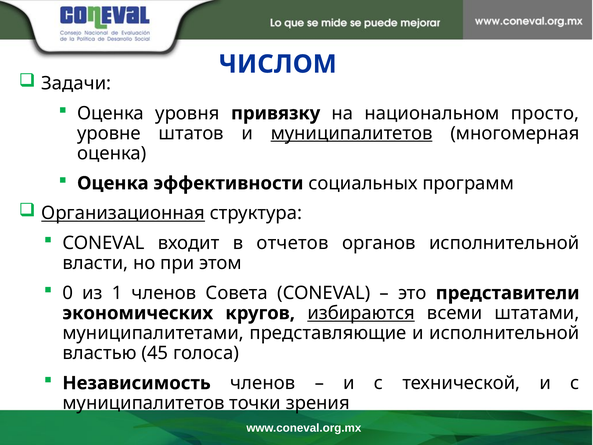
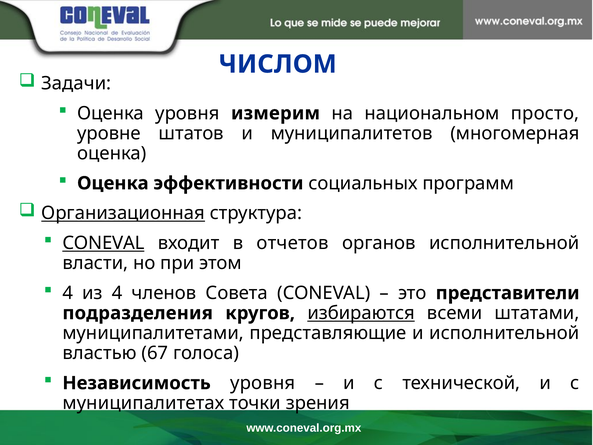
привязку: привязку -> измерим
муниципалитетов at (352, 133) underline: present -> none
CONEVAL at (104, 243) underline: none -> present
0 at (68, 293): 0 -> 4
из 1: 1 -> 4
экономических: экономических -> подразделения
45: 45 -> 67
Независимость членов: членов -> уровня
муниципалитетов at (143, 403): муниципалитетов -> муниципалитетах
